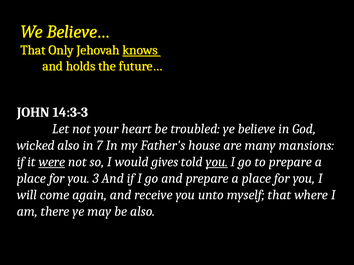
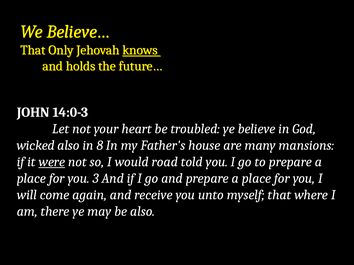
14:3-3: 14:3-3 -> 14:0-3
7: 7 -> 8
gives: gives -> road
you at (217, 162) underline: present -> none
